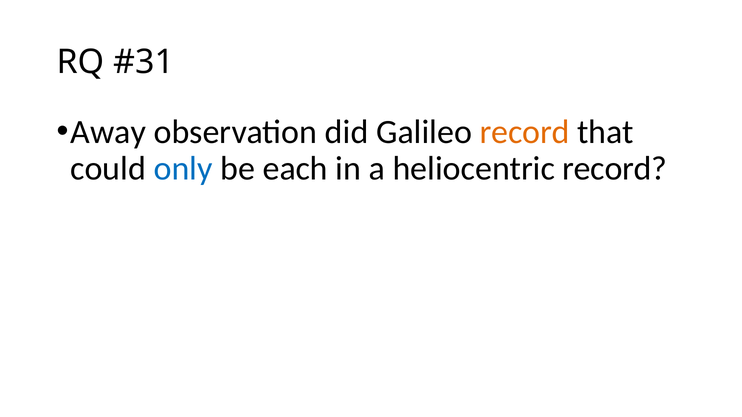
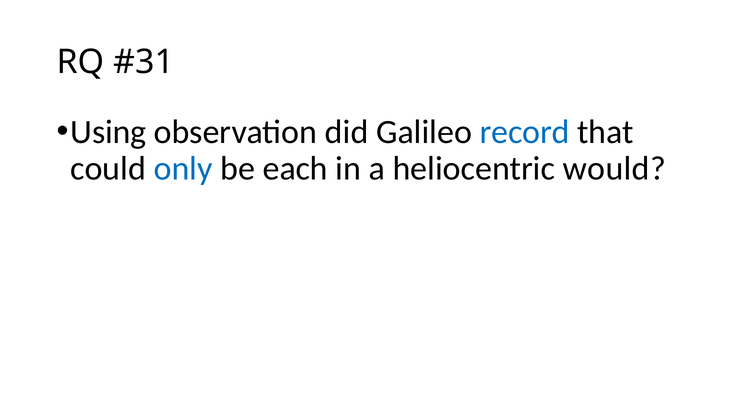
Away: Away -> Using
record at (525, 132) colour: orange -> blue
heliocentric record: record -> would
